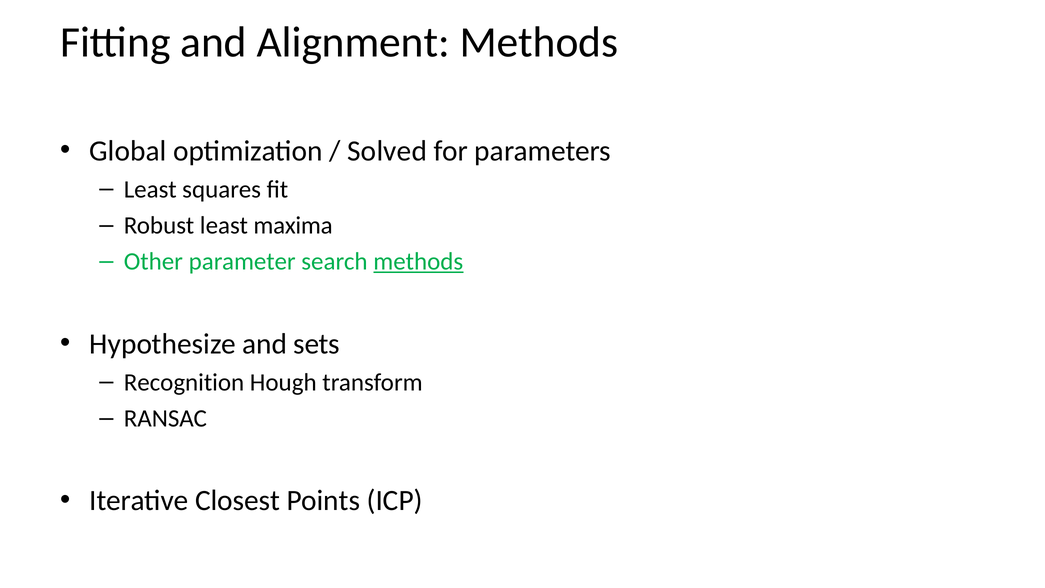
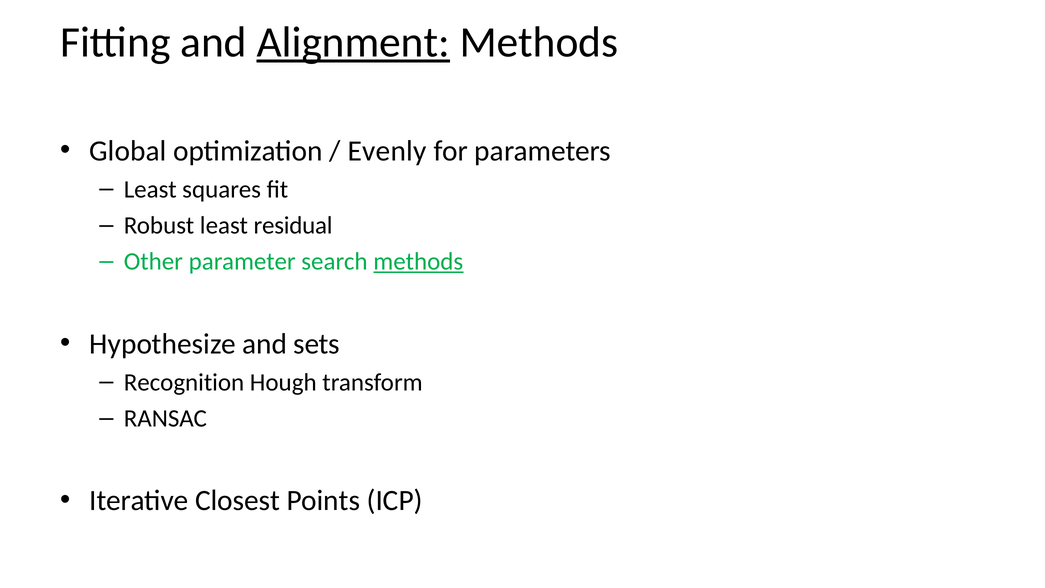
Alignment underline: none -> present
Solved: Solved -> Evenly
maxima: maxima -> residual
